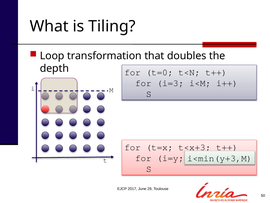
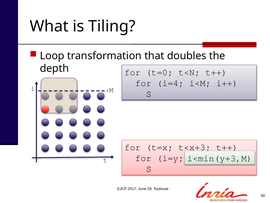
i=3: i=3 -> i=4
